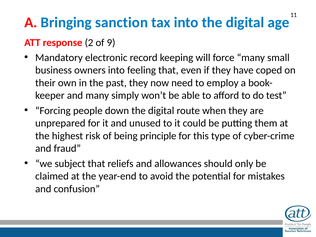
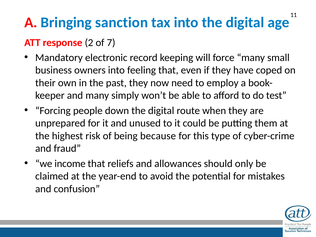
9: 9 -> 7
principle: principle -> because
subject: subject -> income
